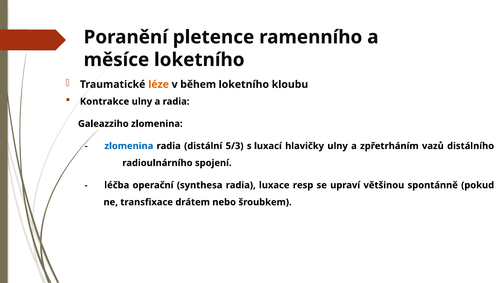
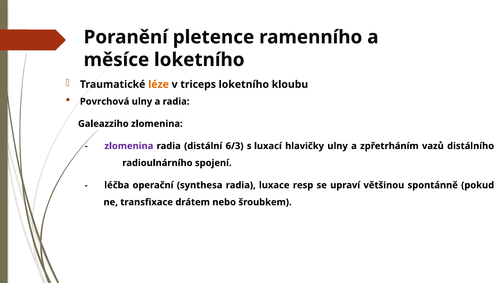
během: během -> triceps
Kontrakce: Kontrakce -> Povrchová
zlomenina at (129, 146) colour: blue -> purple
5/3: 5/3 -> 6/3
